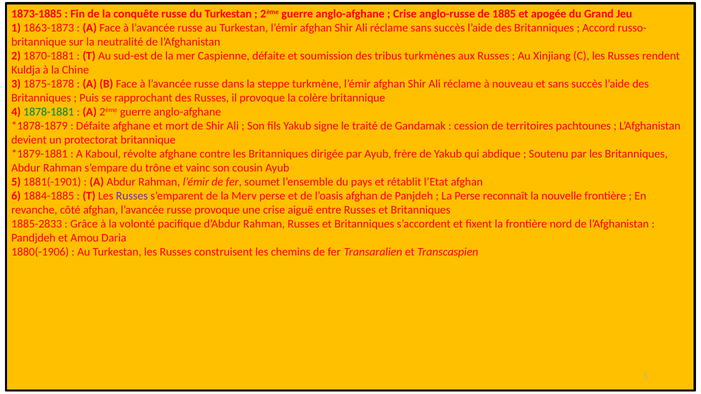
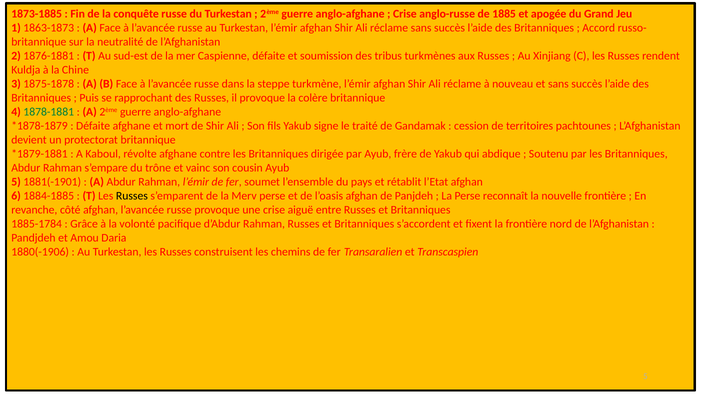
1870-1881: 1870-1881 -> 1876-1881
Russes at (132, 196) colour: purple -> black
1885-2833: 1885-2833 -> 1885-1784
